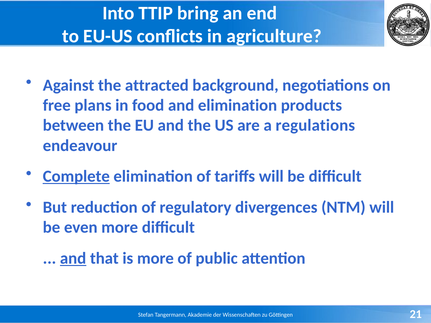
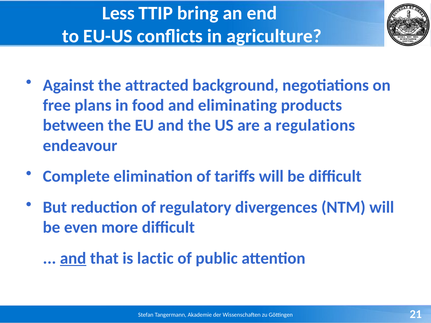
Into: Into -> Less
and elimination: elimination -> eliminating
Complete underline: present -> none
is more: more -> lactic
